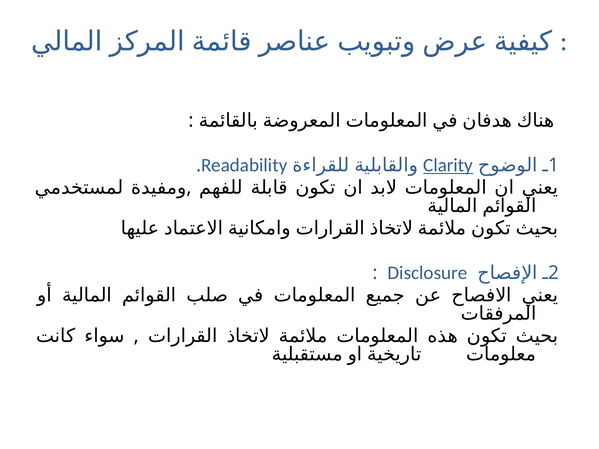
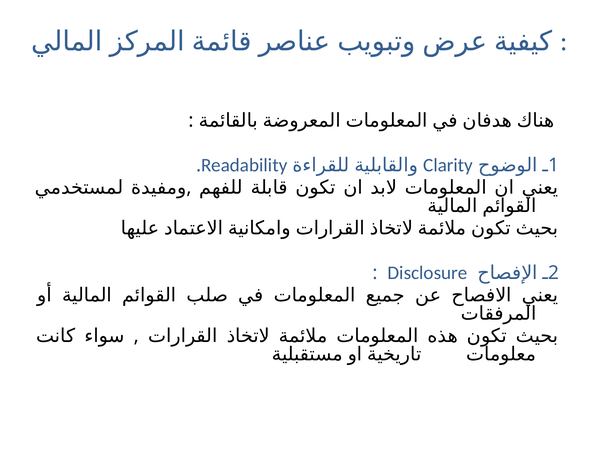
Clarity underline: present -> none
